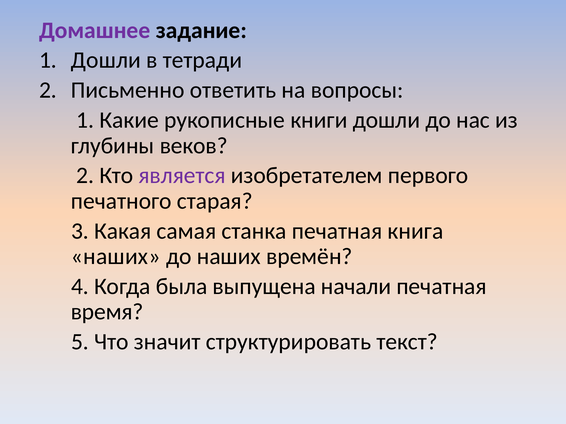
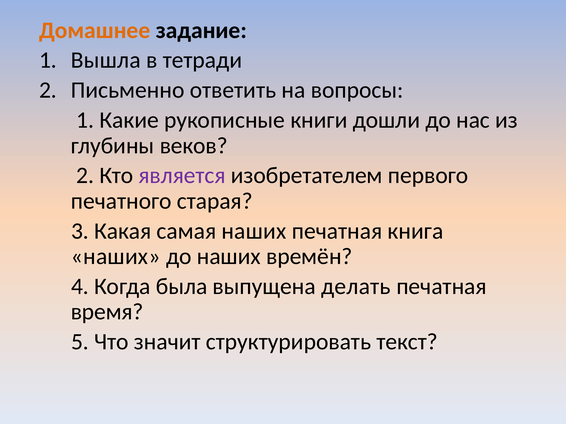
Домашнее colour: purple -> orange
1 Дошли: Дошли -> Вышла
самая станка: станка -> наших
начали: начали -> делать
